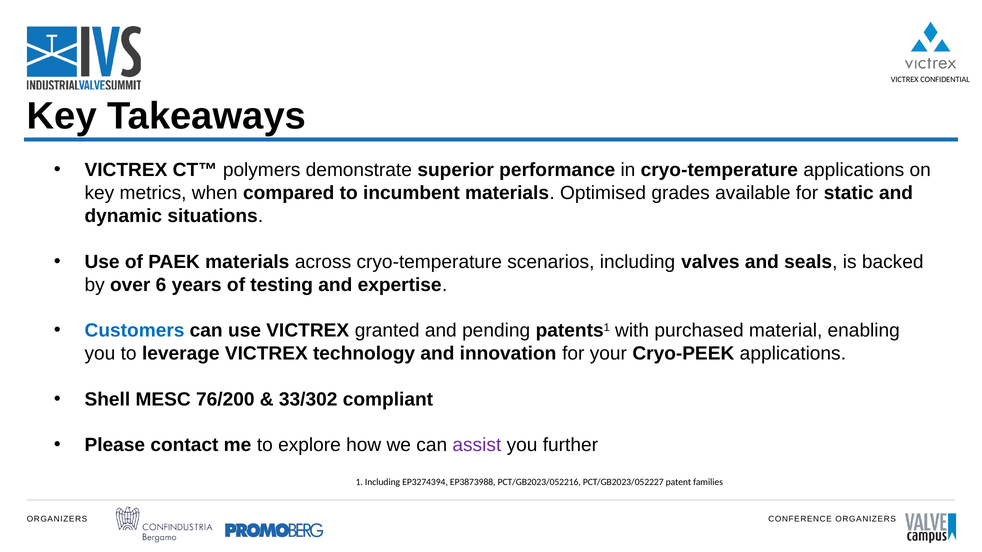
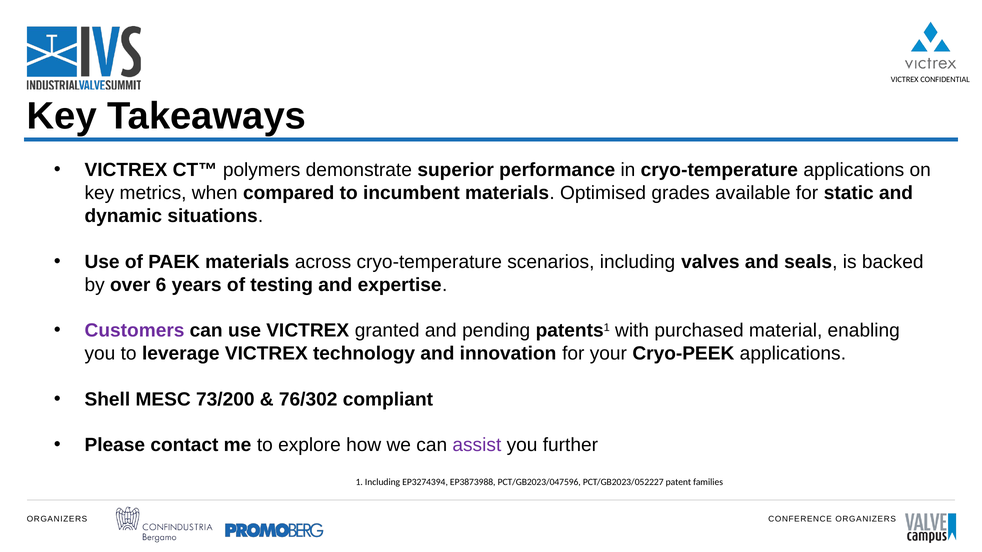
Customers colour: blue -> purple
76/200: 76/200 -> 73/200
33/302: 33/302 -> 76/302
PCT/GB2023/052216: PCT/GB2023/052216 -> PCT/GB2023/047596
